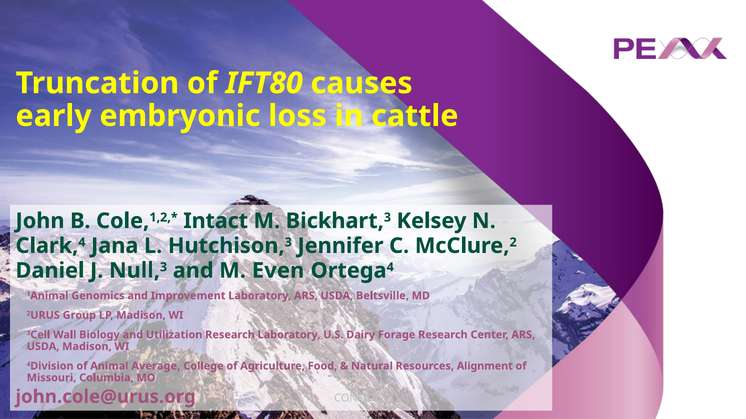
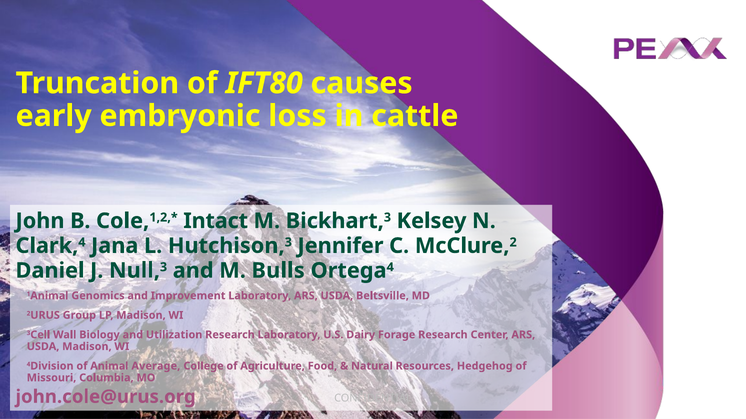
Even: Even -> Bulls
Alignment: Alignment -> Hedgehog
